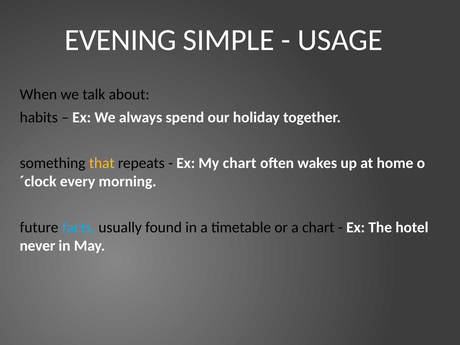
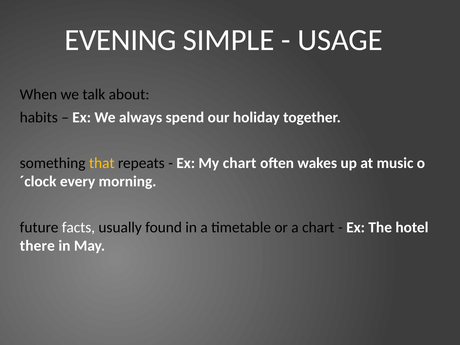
home: home -> music
facts colour: light blue -> white
never: never -> there
